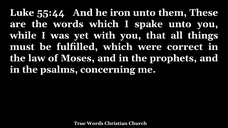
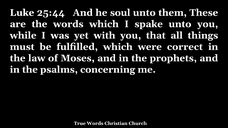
55:44: 55:44 -> 25:44
iron: iron -> soul
